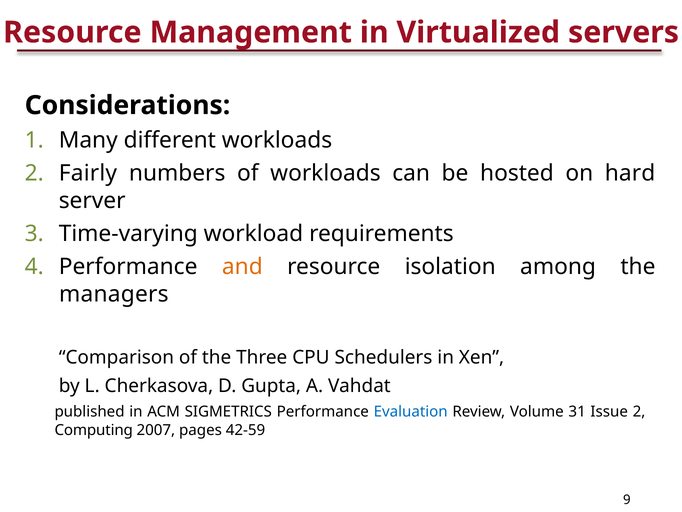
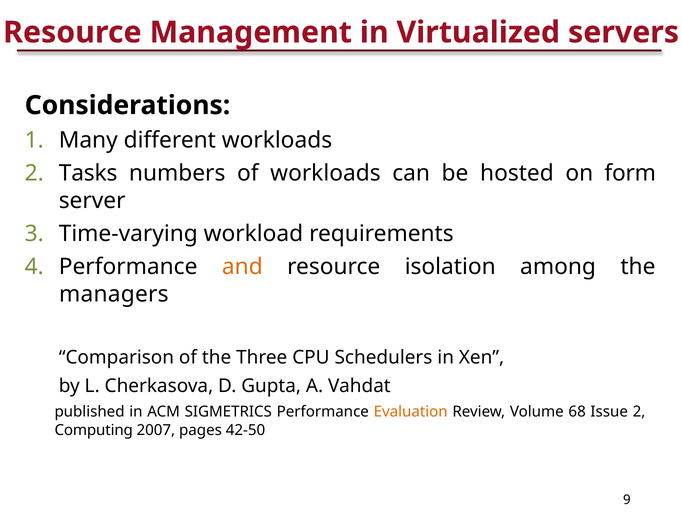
Fairly: Fairly -> Tasks
hard: hard -> form
Evaluation colour: blue -> orange
31: 31 -> 68
42-59: 42-59 -> 42-50
